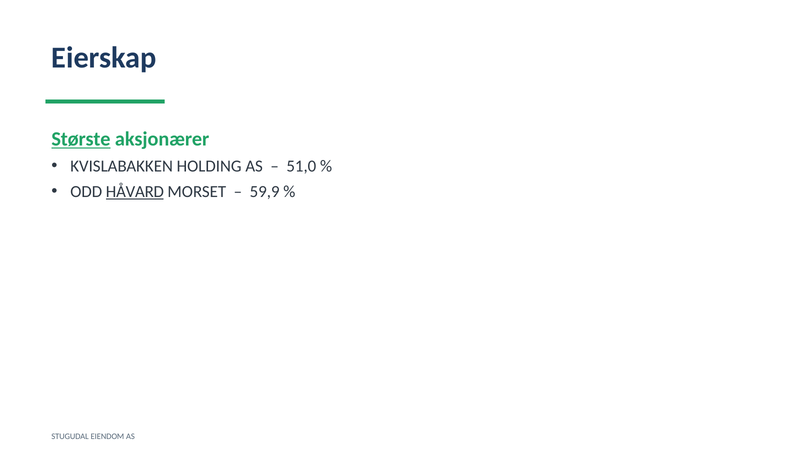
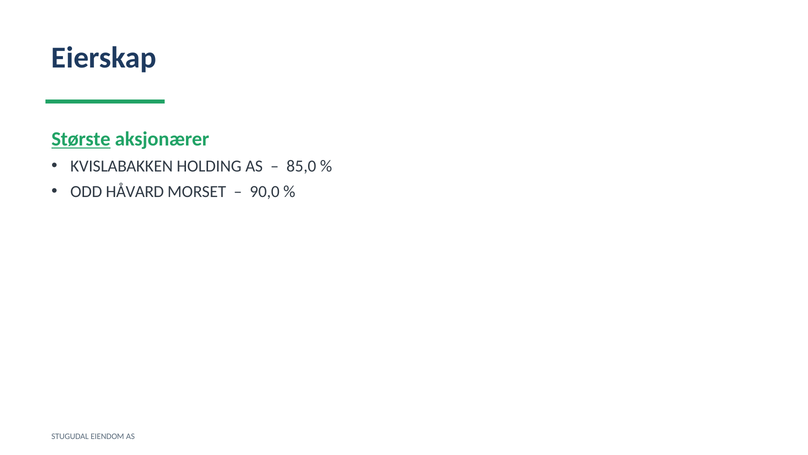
51,0: 51,0 -> 85,0
HÅVARD underline: present -> none
59,9: 59,9 -> 90,0
